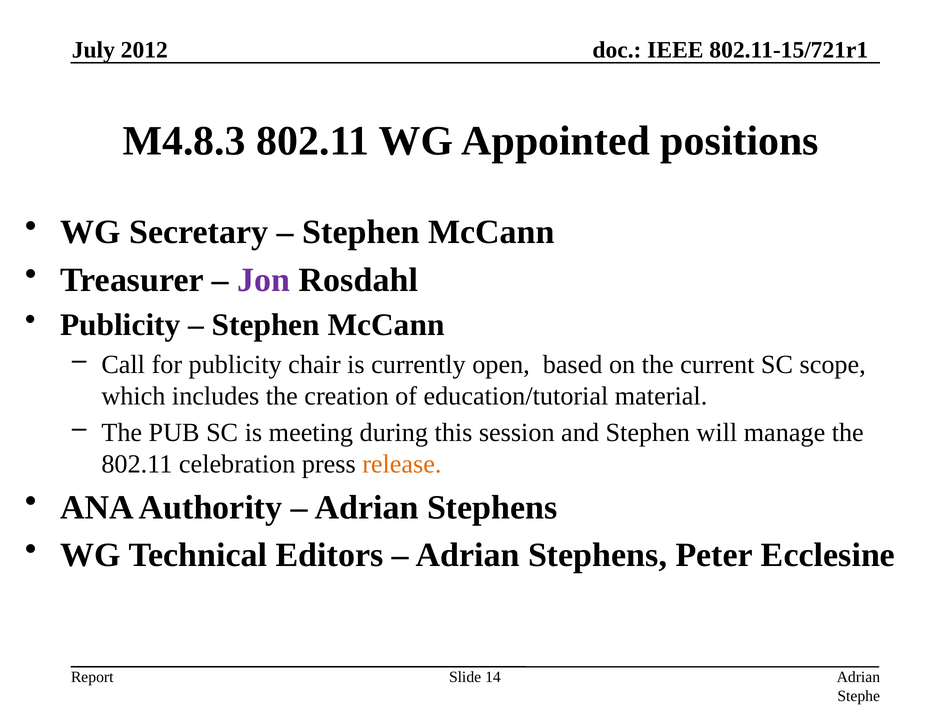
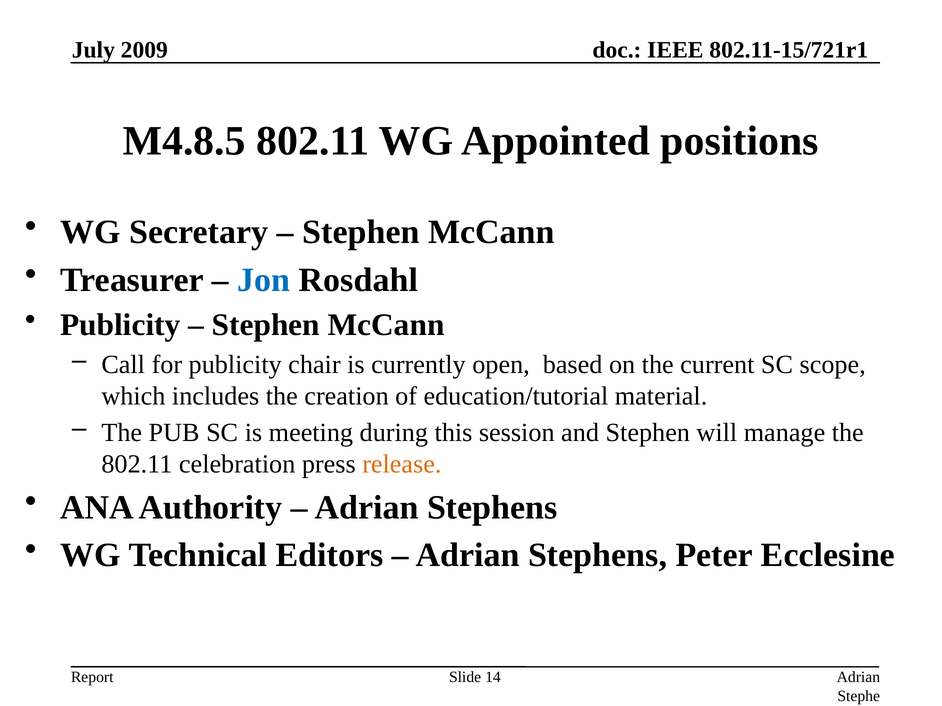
2012: 2012 -> 2009
M4.8.3: M4.8.3 -> M4.8.5
Jon colour: purple -> blue
